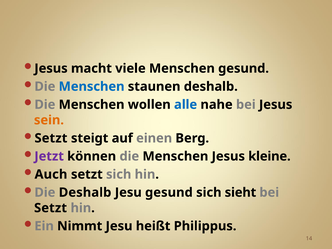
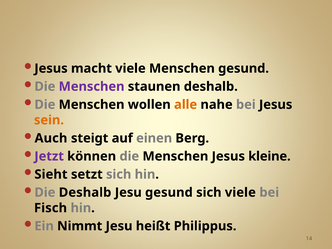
Menschen at (92, 87) colour: blue -> purple
alle colour: blue -> orange
Setzt at (51, 138): Setzt -> Auch
Auch: Auch -> Sieht
sich sieht: sieht -> viele
Setzt at (51, 208): Setzt -> Fisch
